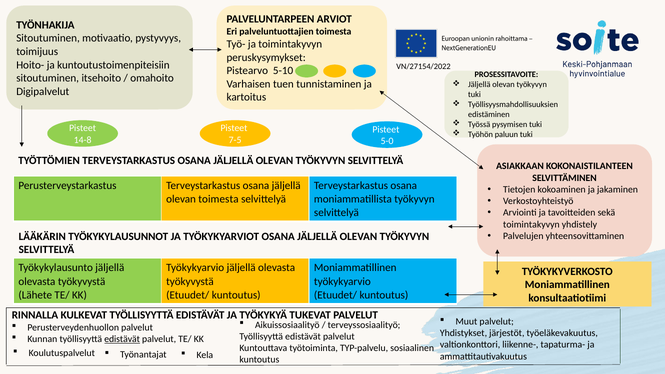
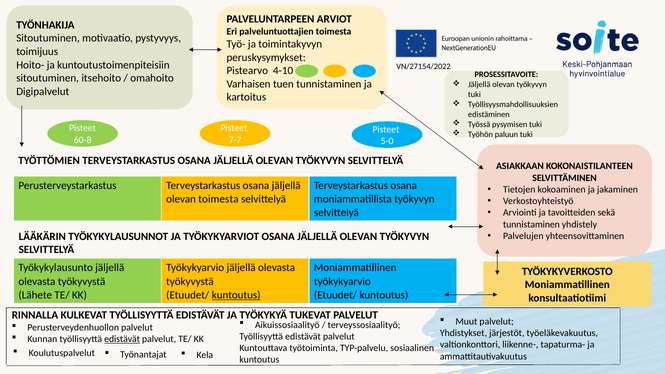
5-10: 5-10 -> 4-10
14-8: 14-8 -> 60-8
7-5: 7-5 -> 7-7
toimintakyvyn at (531, 224): toimintakyvyn -> tunnistaminen
kuntoutus at (236, 295) underline: none -> present
